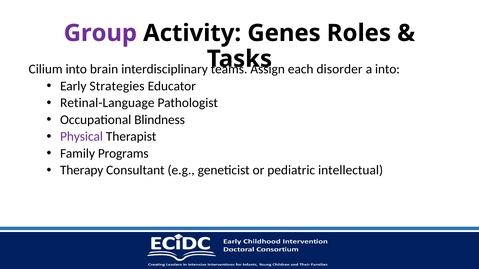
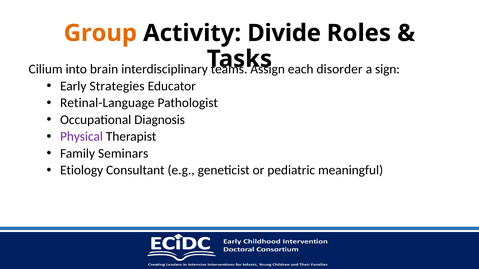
Group colour: purple -> orange
Genes: Genes -> Divide
a into: into -> sign
Blindness: Blindness -> Diagnosis
Programs: Programs -> Seminars
Therapy: Therapy -> Etiology
intellectual: intellectual -> meaningful
